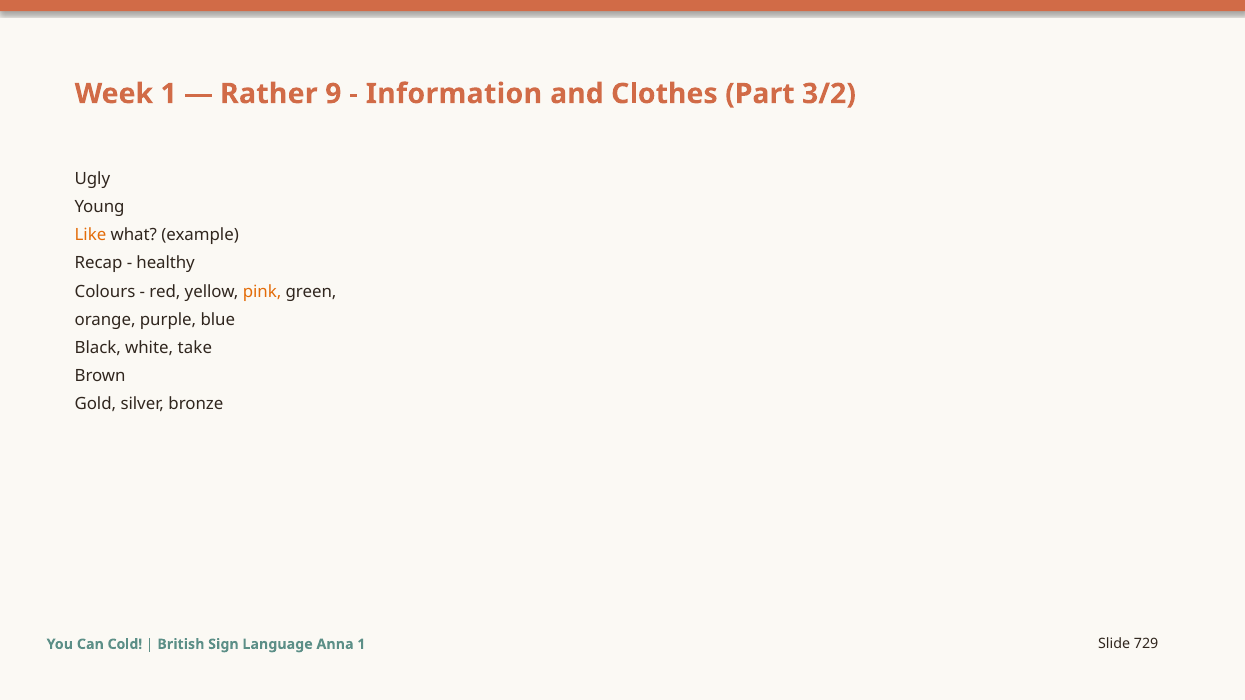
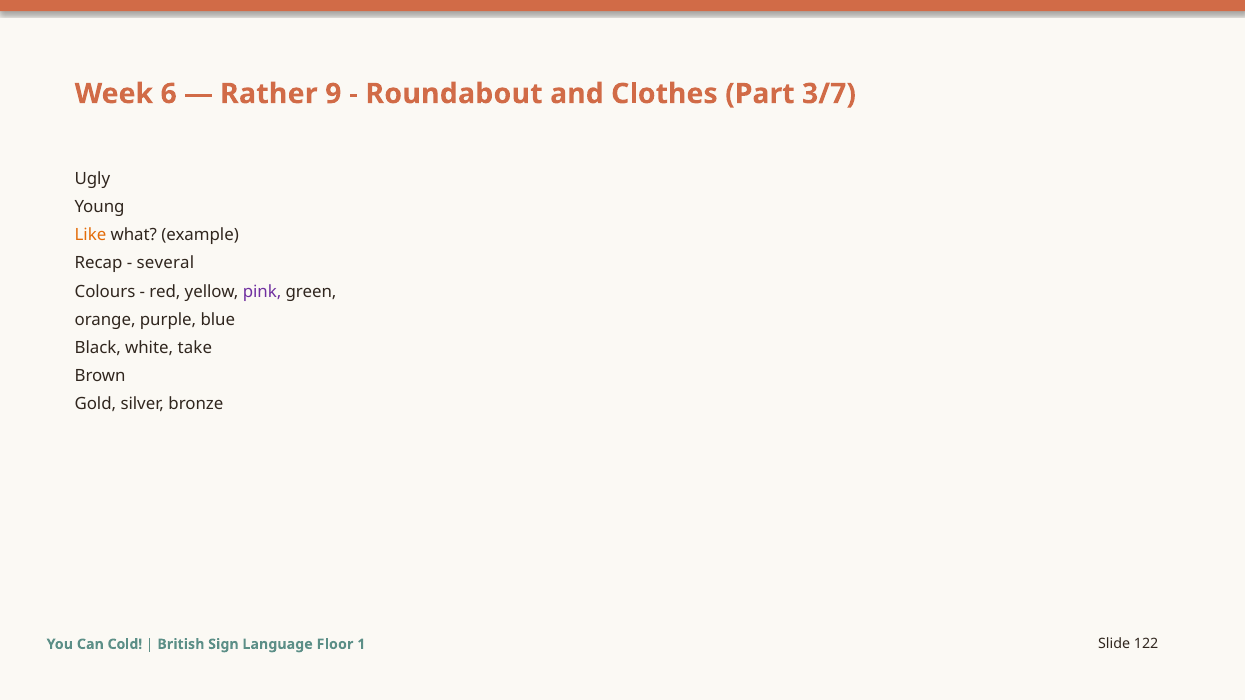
Week 1: 1 -> 6
Information: Information -> Roundabout
3/2: 3/2 -> 3/7
healthy: healthy -> several
pink colour: orange -> purple
Anna: Anna -> Floor
729: 729 -> 122
